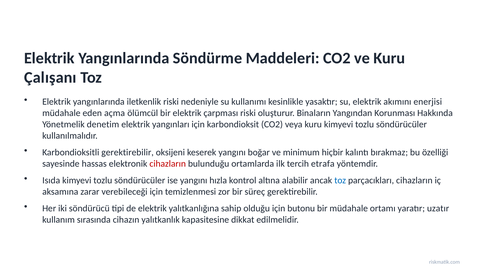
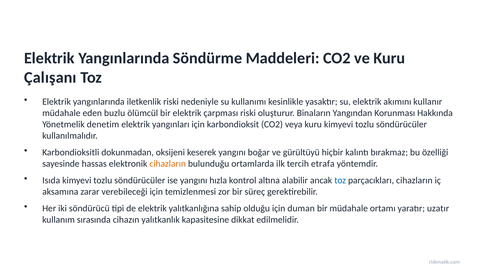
enerjisi: enerjisi -> kullanır
açma: açma -> buzlu
Karbondioksitli gerektirebilir: gerektirebilir -> dokunmadan
minimum: minimum -> gürültüyü
cihazların at (168, 164) colour: red -> orange
butonu: butonu -> duman
